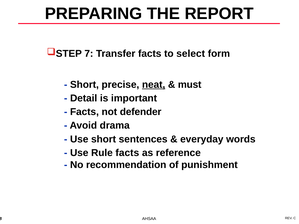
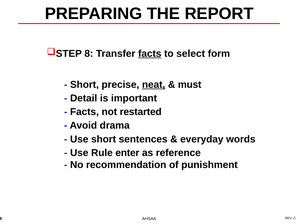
7: 7 -> 8
facts at (150, 54) underline: none -> present
defender: defender -> restarted
Rule facts: facts -> enter
